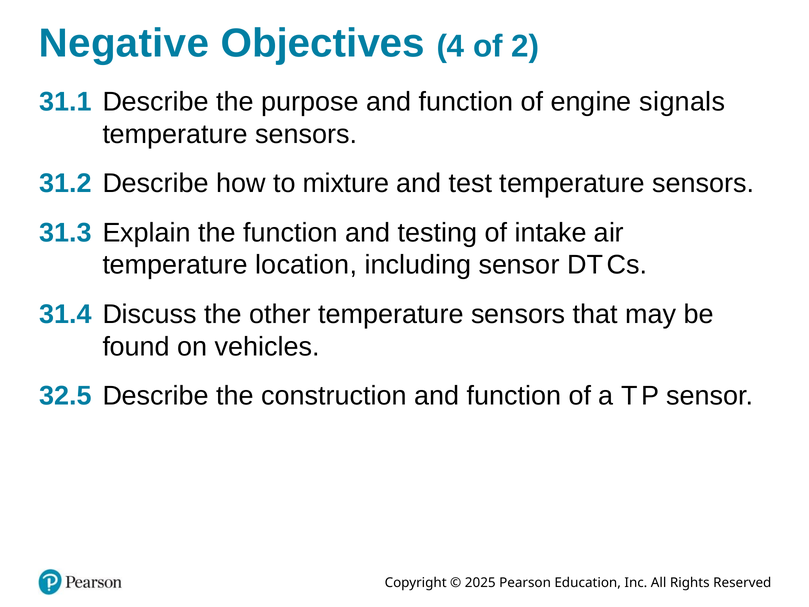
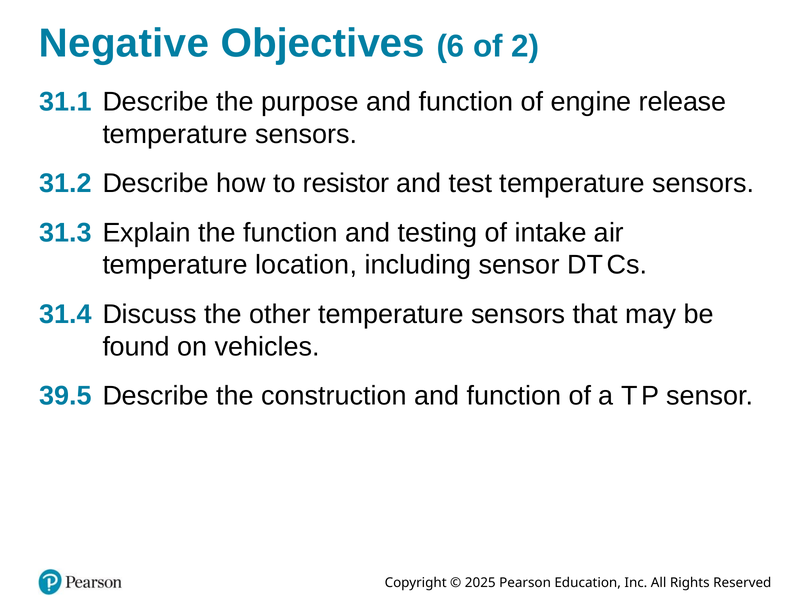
4: 4 -> 6
signals: signals -> release
mixture: mixture -> resistor
32.5: 32.5 -> 39.5
